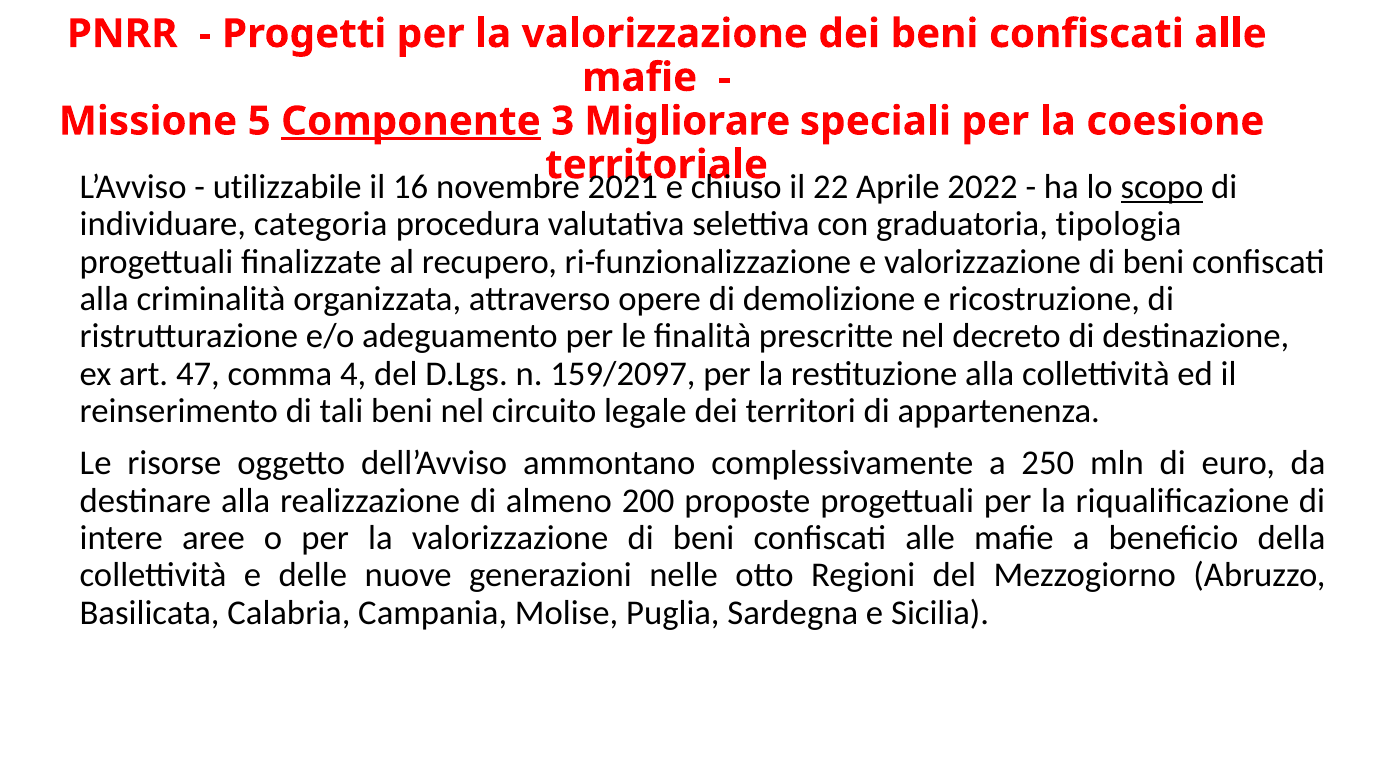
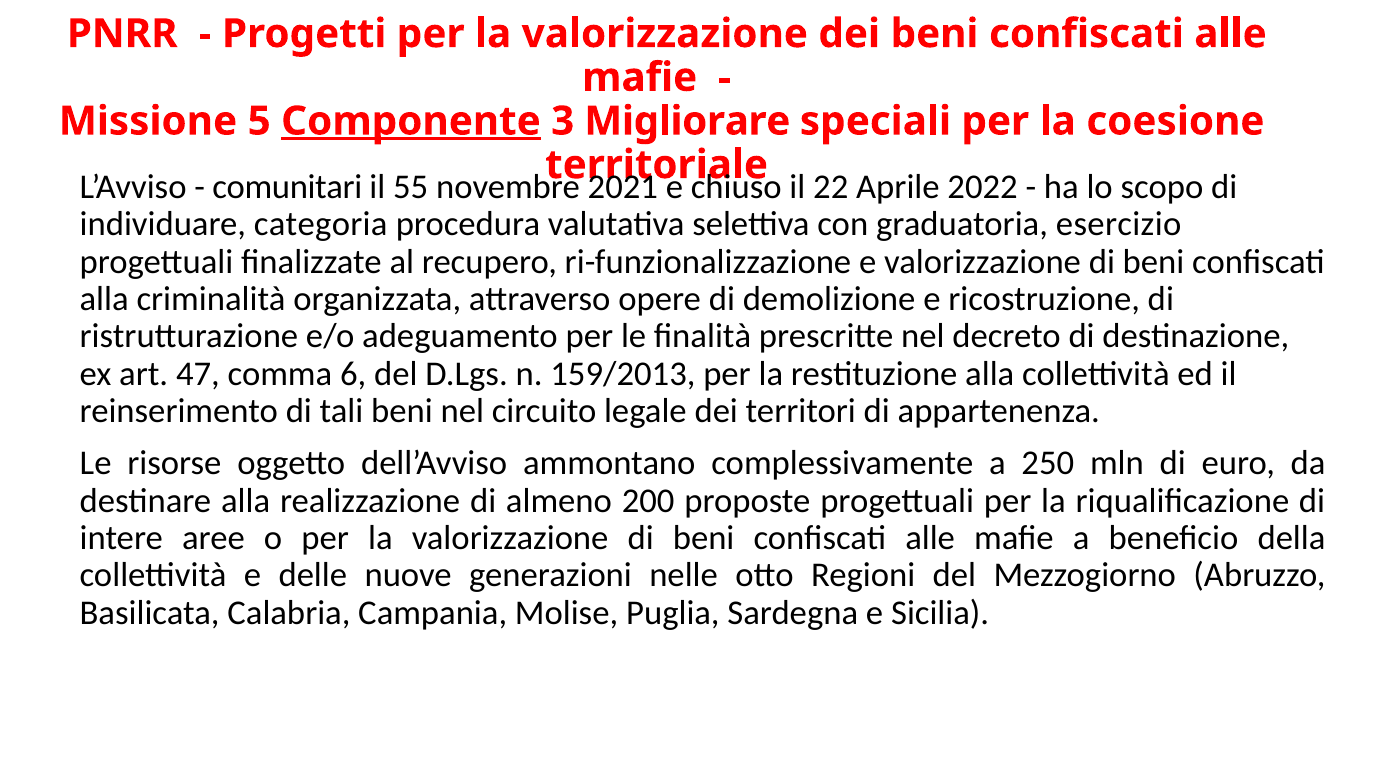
utilizzabile: utilizzabile -> comunitari
16: 16 -> 55
scopo underline: present -> none
tipologia: tipologia -> esercizio
4: 4 -> 6
159/2097: 159/2097 -> 159/2013
